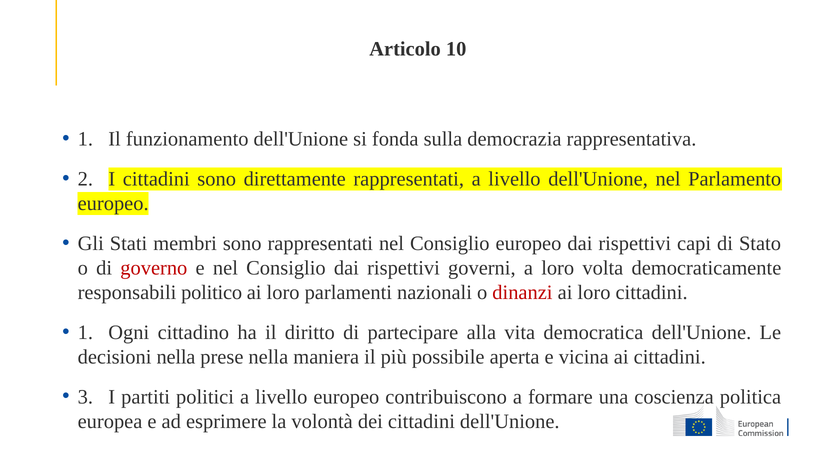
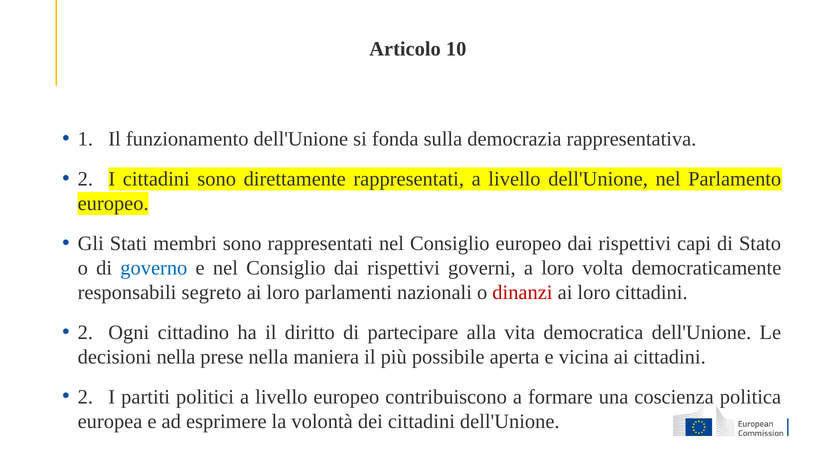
governo colour: red -> blue
politico: politico -> segreto
1 at (85, 333): 1 -> 2
3 at (85, 397): 3 -> 2
